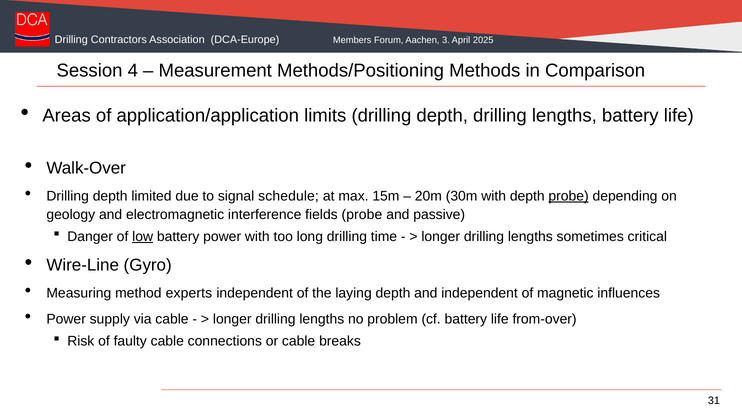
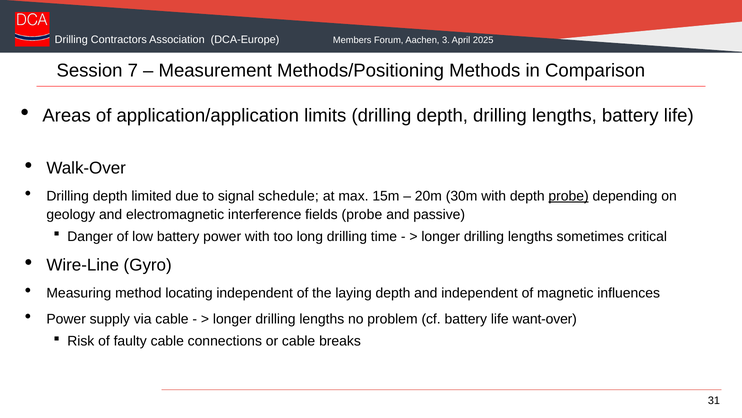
4: 4 -> 7
low underline: present -> none
experts: experts -> locating
from-over: from-over -> want-over
